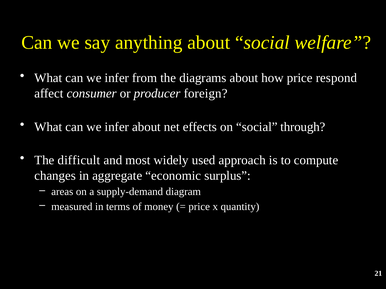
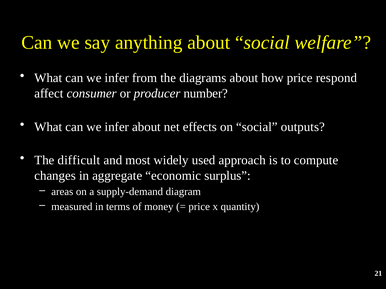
foreign: foreign -> number
through: through -> outputs
